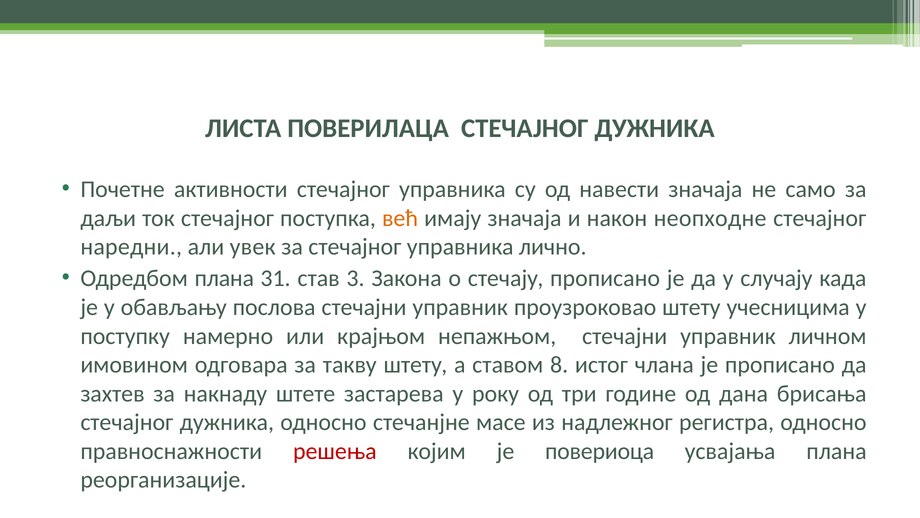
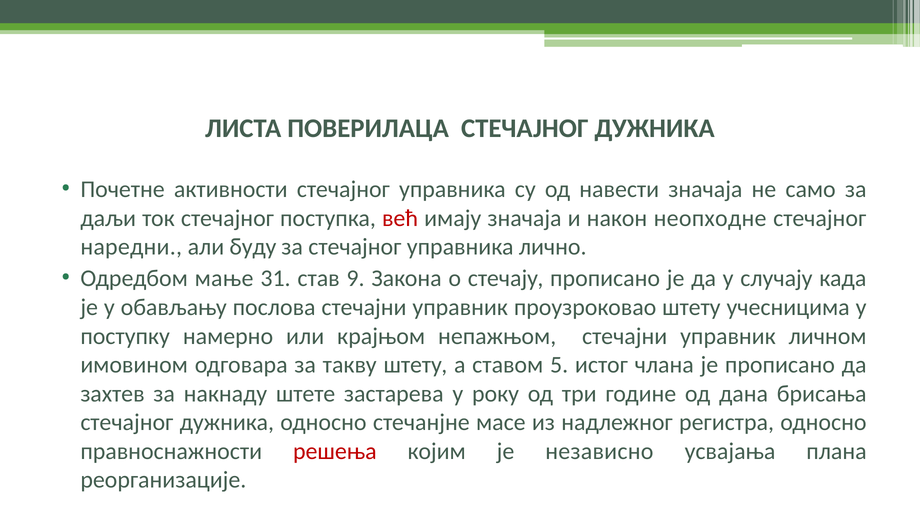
већ colour: orange -> red
увек: увек -> буду
Одредбом плана: плана -> мање
3: 3 -> 9
8: 8 -> 5
повериоца: повериоца -> независно
